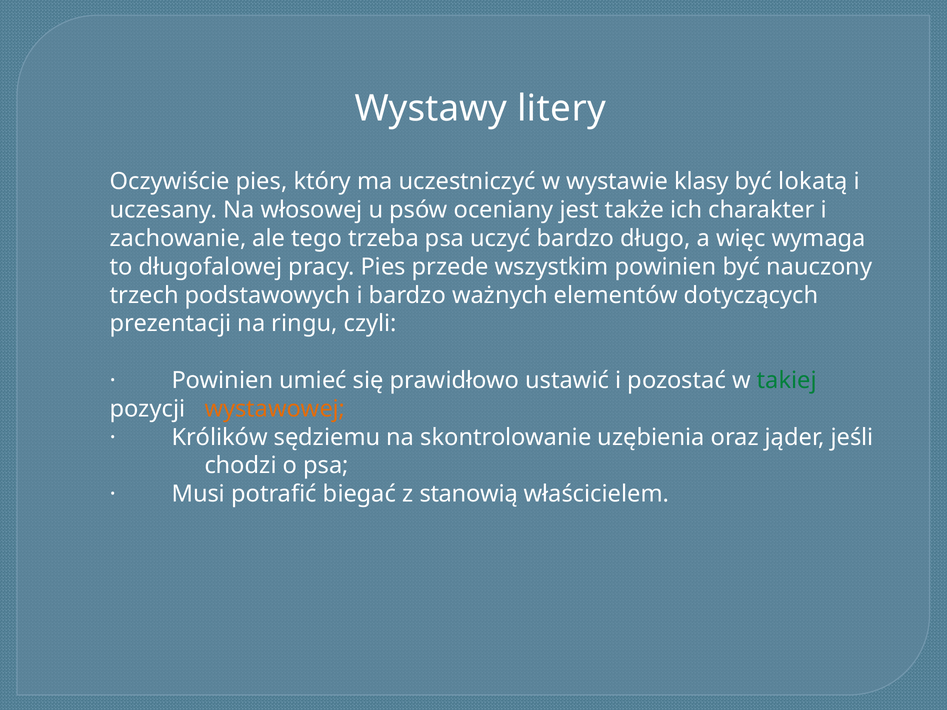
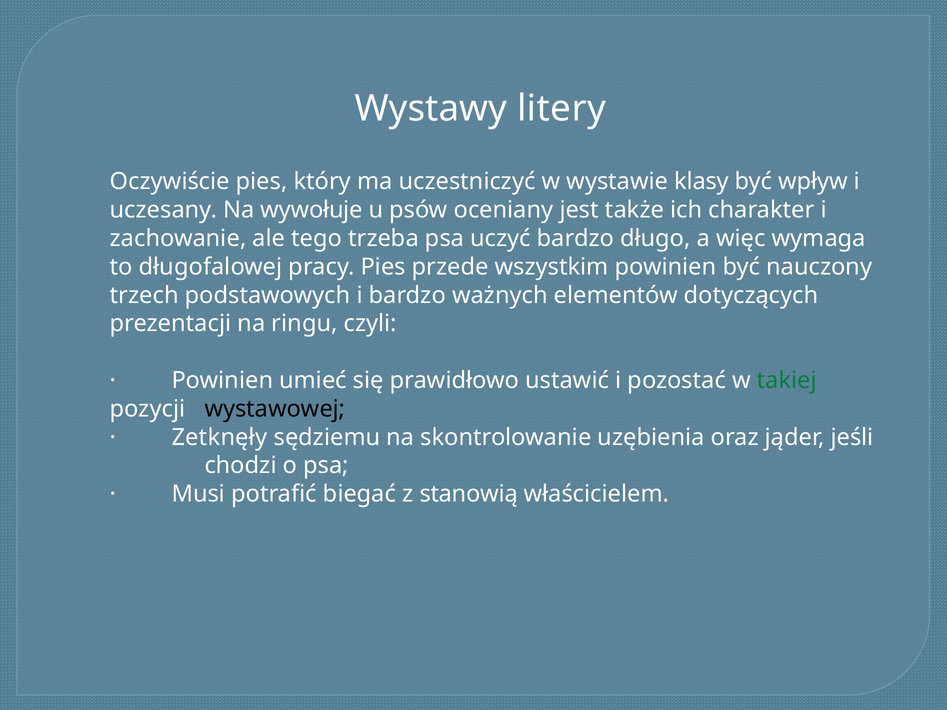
lokatą: lokatą -> wpływ
włosowej: włosowej -> wywołuje
wystawowej colour: orange -> black
Królików: Królików -> Zetknęły
